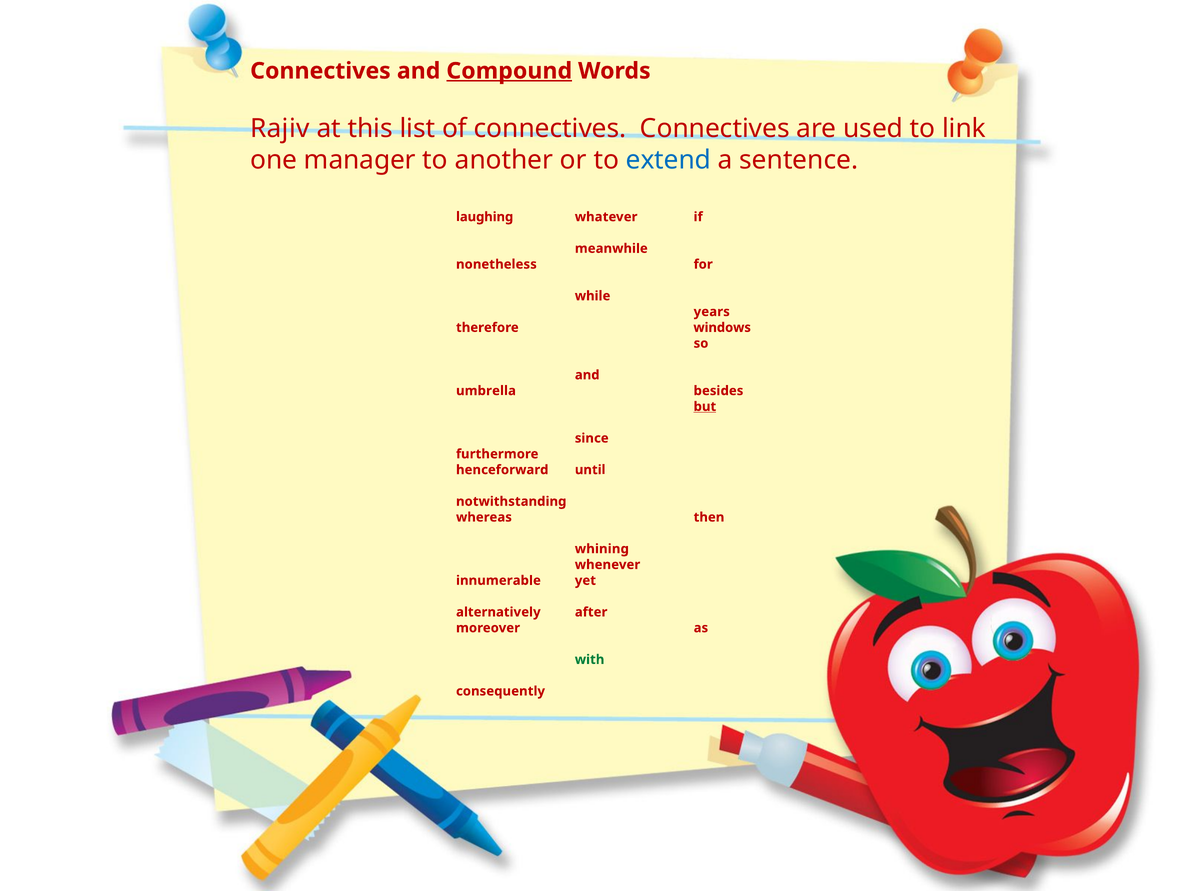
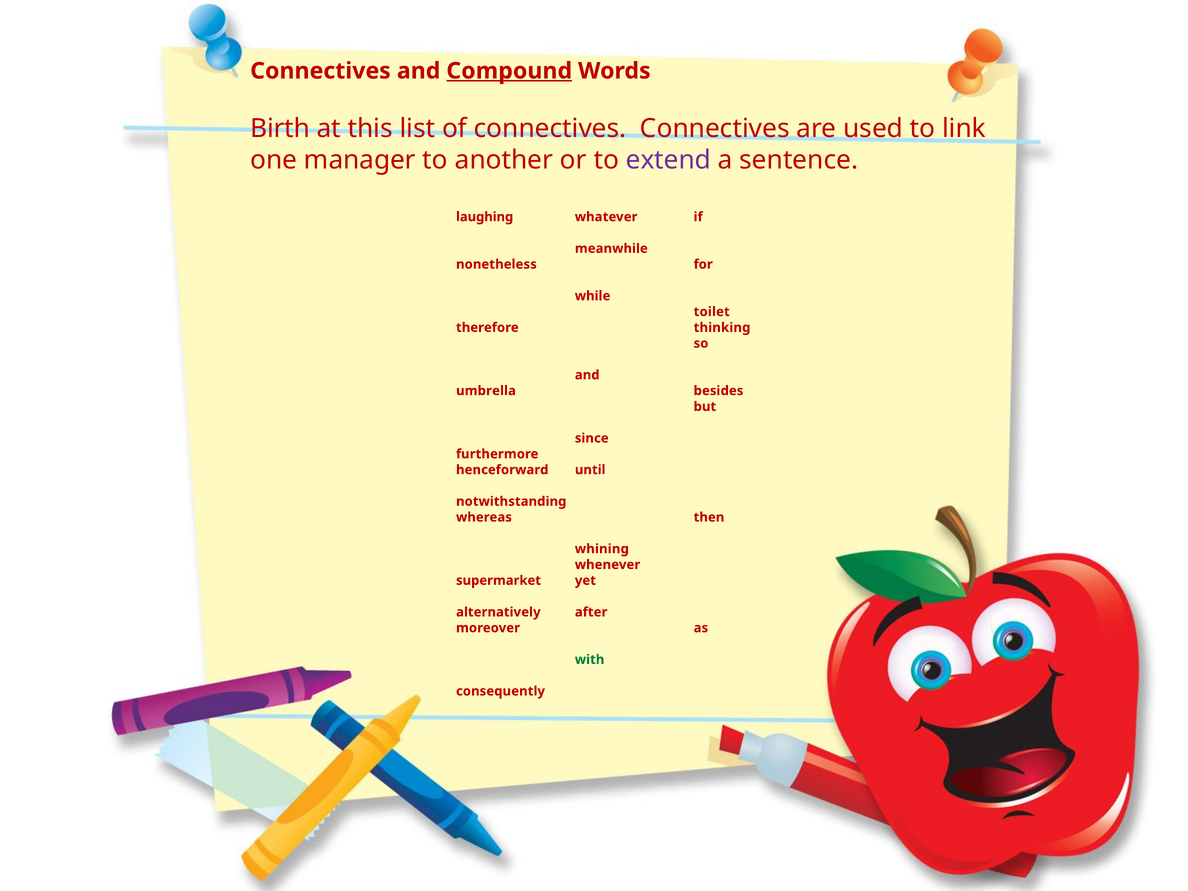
Rajiv: Rajiv -> Birth
extend colour: blue -> purple
years: years -> toilet
windows: windows -> thinking
but underline: present -> none
innumerable: innumerable -> supermarket
